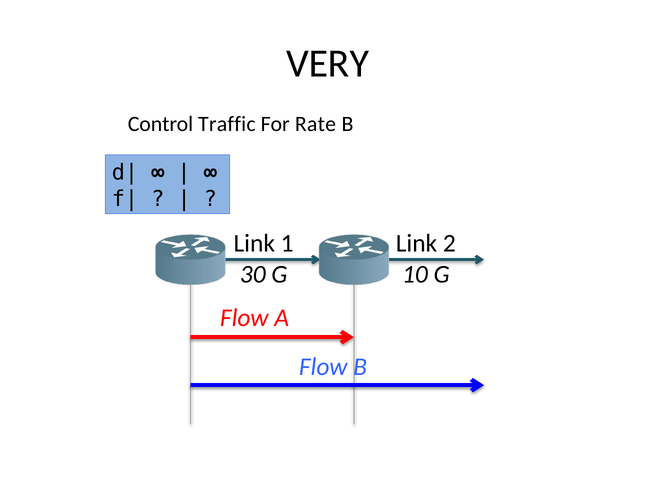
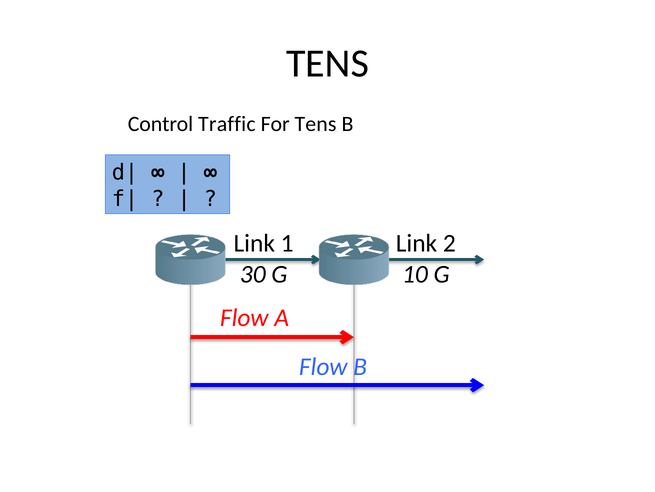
VERY at (328, 63): VERY -> TENS
For Rate: Rate -> Tens
